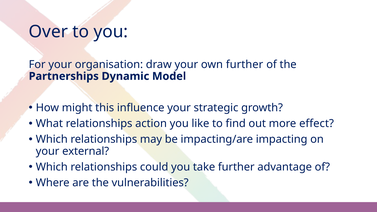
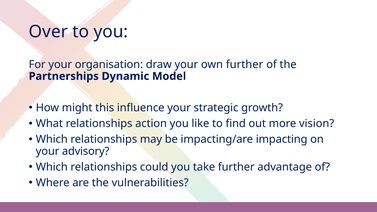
effect: effect -> vision
external: external -> advisory
